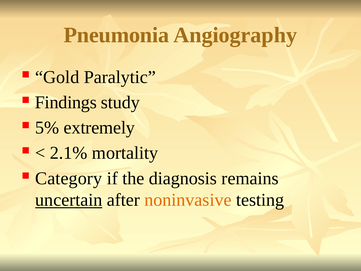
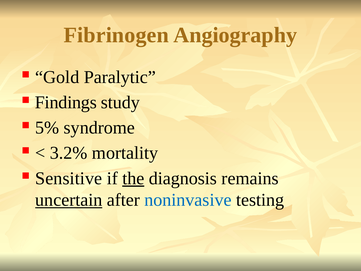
Pneumonia: Pneumonia -> Fibrinogen
extremely: extremely -> syndrome
2.1%: 2.1% -> 3.2%
Category: Category -> Sensitive
the underline: none -> present
noninvasive colour: orange -> blue
